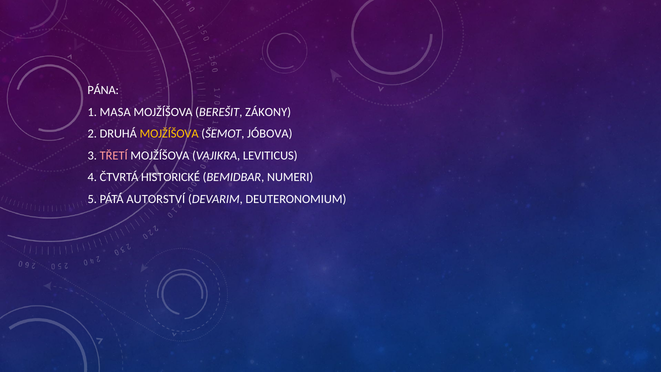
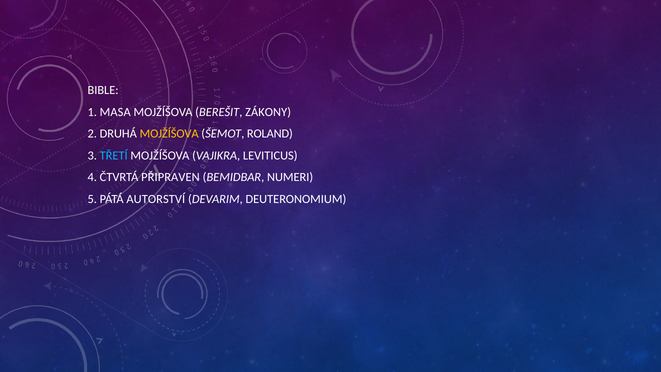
PÁNA: PÁNA -> BIBLE
JÓBOVA: JÓBOVA -> ROLAND
TŘETÍ colour: pink -> light blue
HISTORICKÉ: HISTORICKÉ -> PŘIPRAVEN
